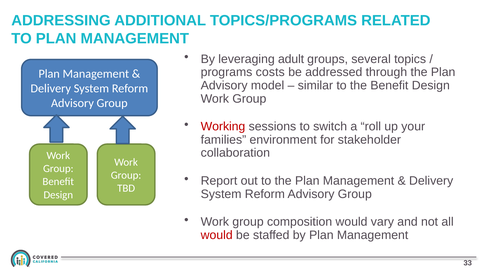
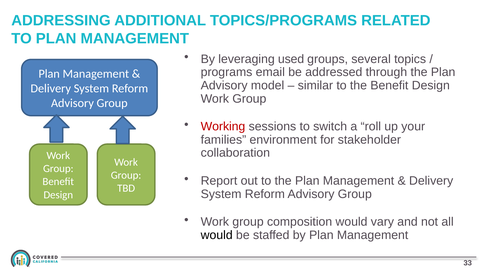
adult: adult -> used
costs: costs -> email
would at (217, 235) colour: red -> black
